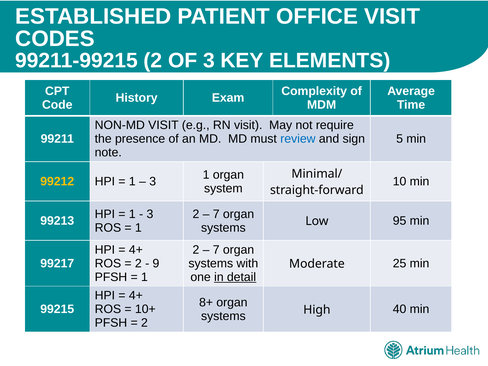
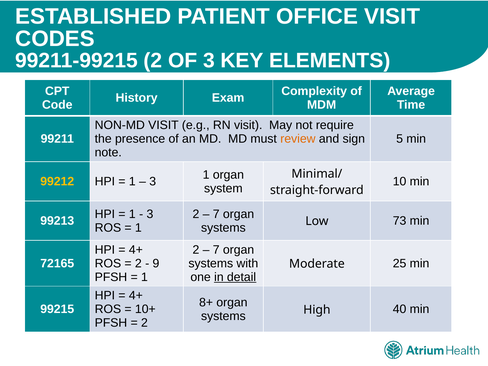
review colour: blue -> orange
95: 95 -> 73
99217: 99217 -> 72165
